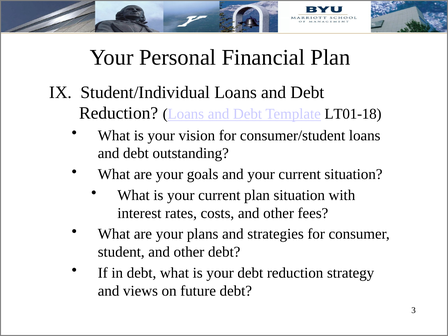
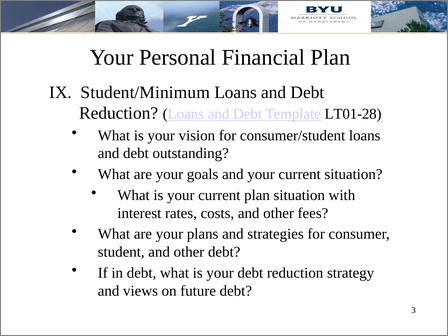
Student/Individual: Student/Individual -> Student/Minimum
LT01-18: LT01-18 -> LT01-28
